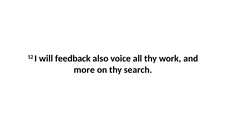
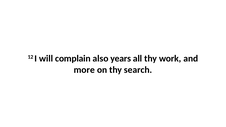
feedback: feedback -> complain
voice: voice -> years
